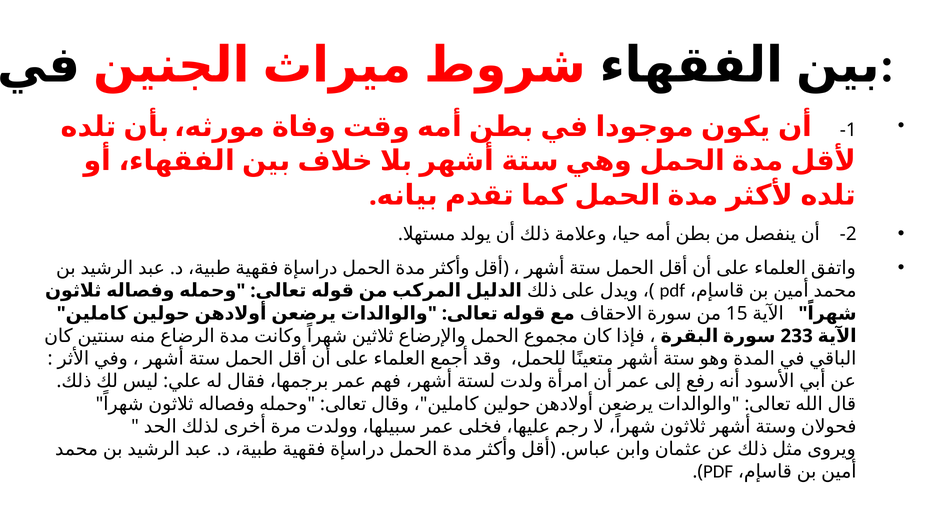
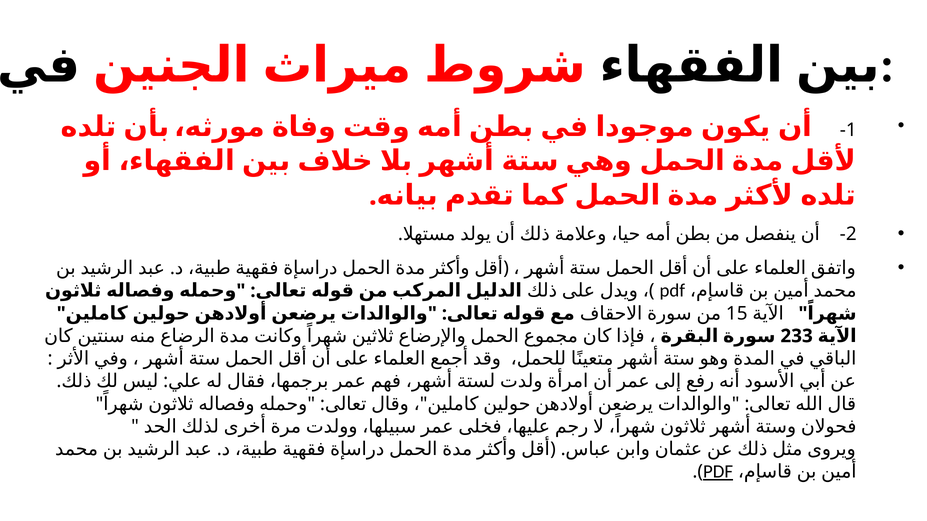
PDF at (718, 472) underline: none -> present
